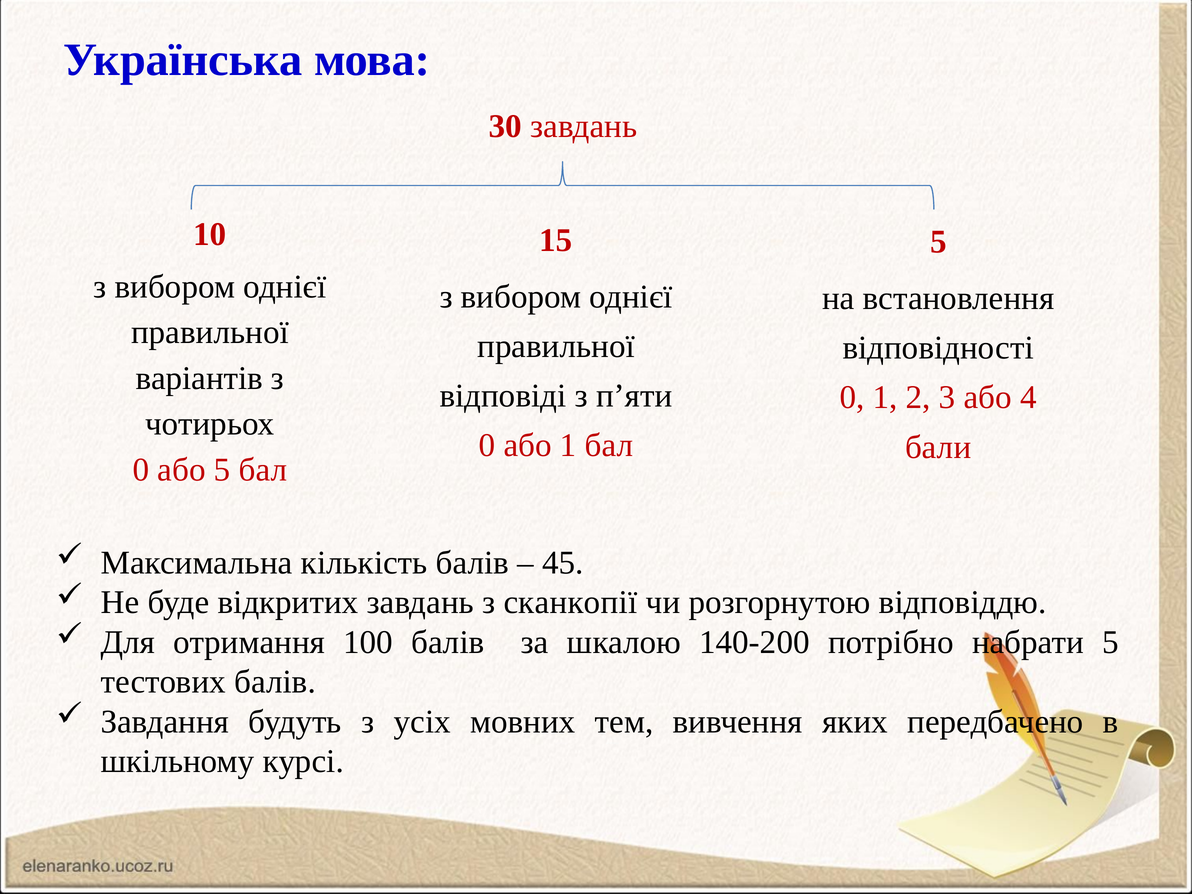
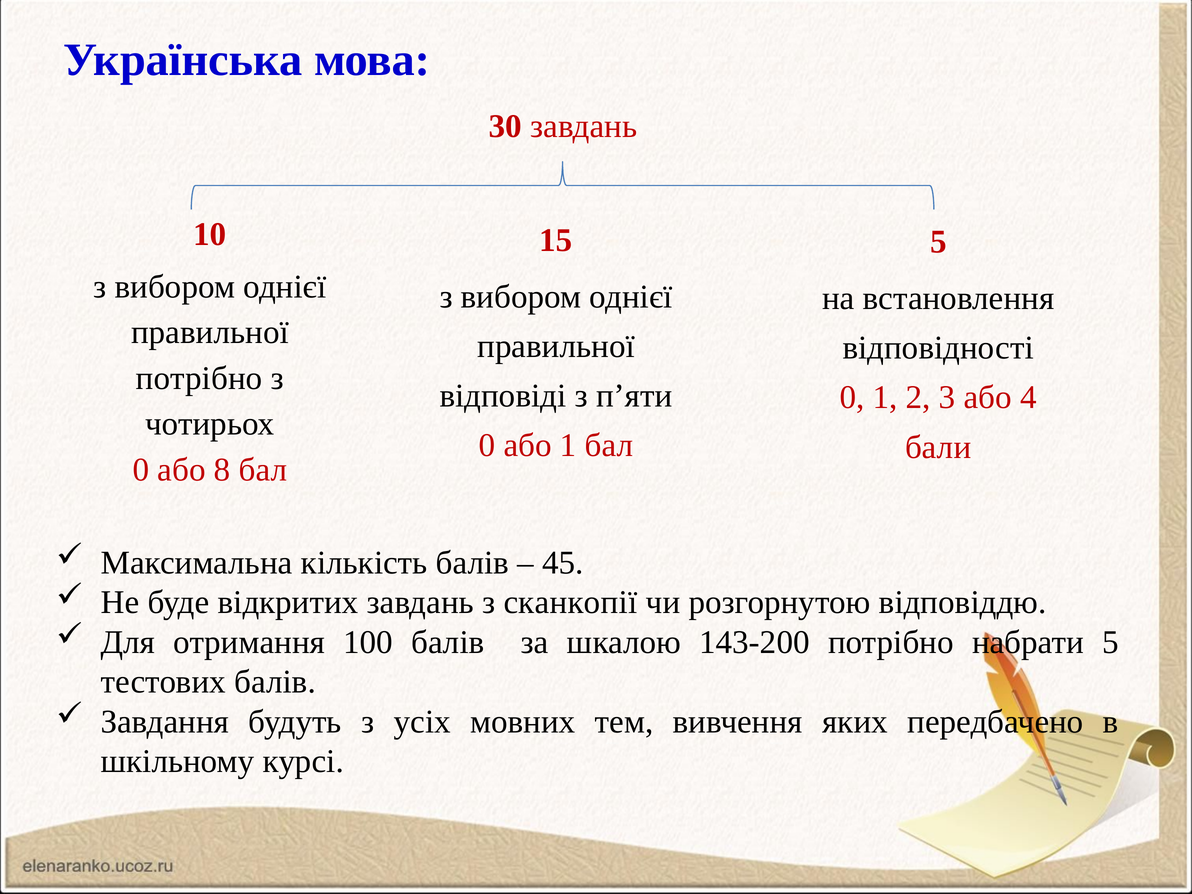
варіантів at (199, 378): варіантів -> потрібно
або 5: 5 -> 8
140-200: 140-200 -> 143-200
